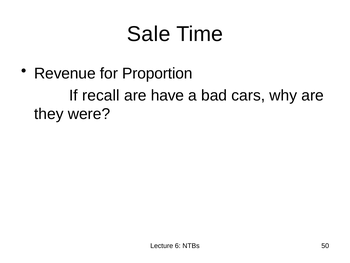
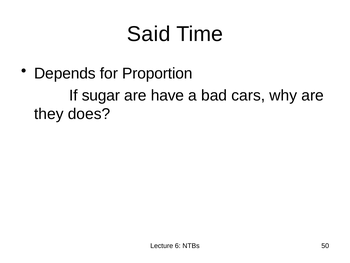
Sale: Sale -> Said
Revenue: Revenue -> Depends
recall: recall -> sugar
were: were -> does
